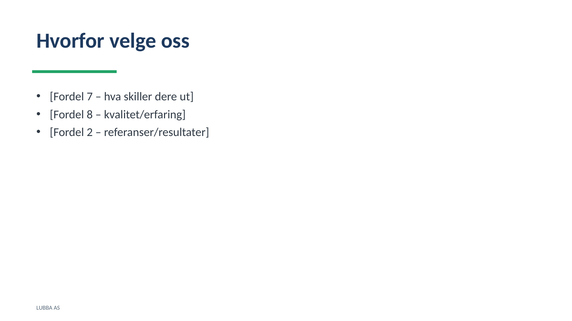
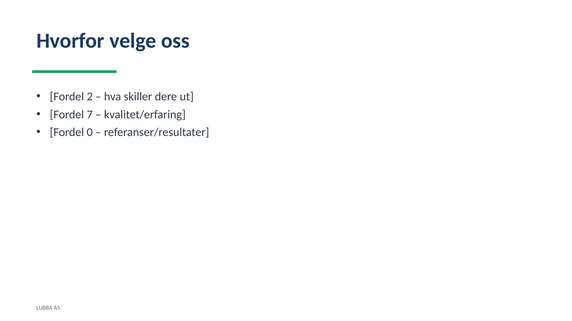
7: 7 -> 2
8: 8 -> 7
2: 2 -> 0
